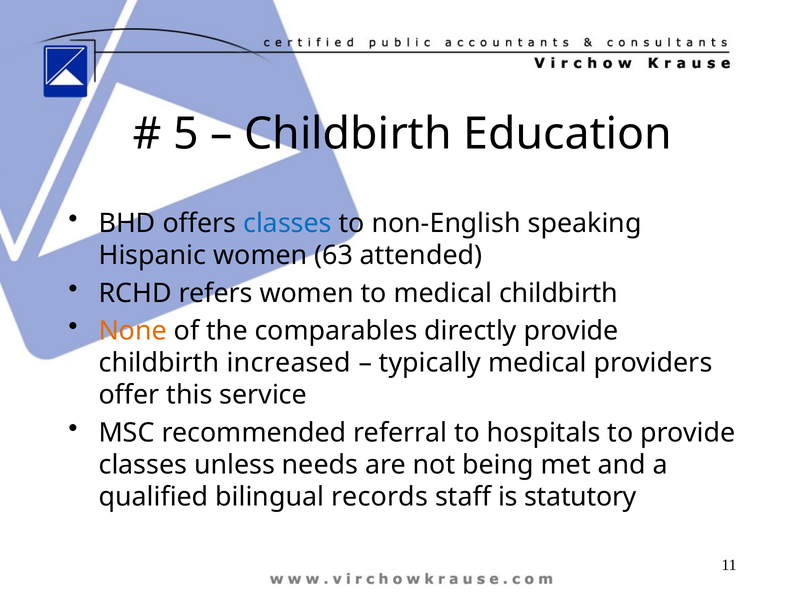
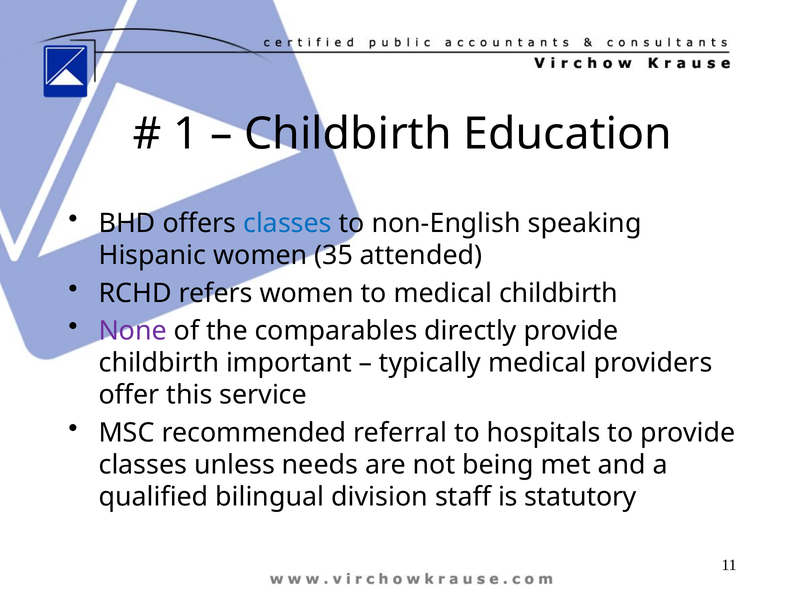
5: 5 -> 1
63: 63 -> 35
None colour: orange -> purple
increased: increased -> important
records: records -> division
